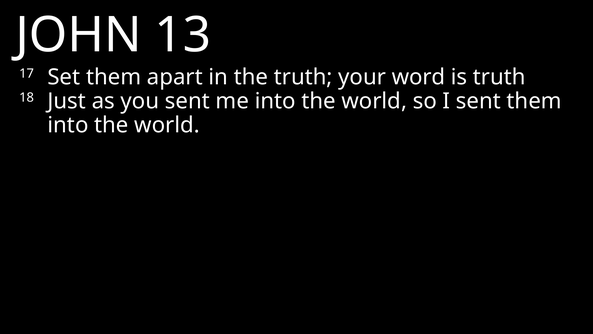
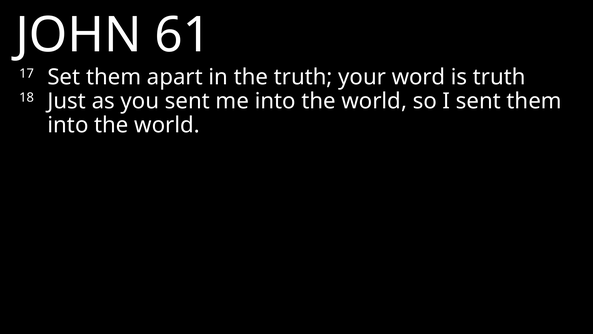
13: 13 -> 61
